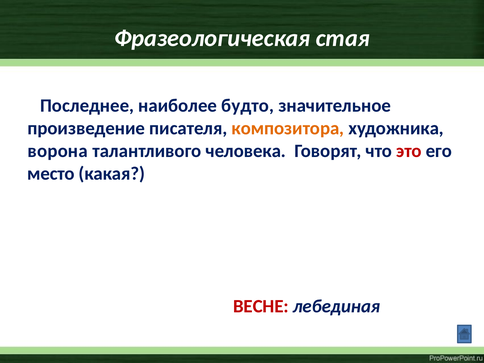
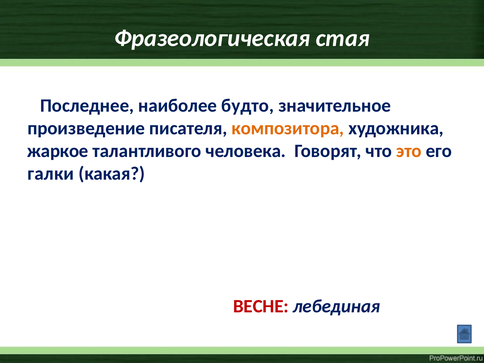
ворона: ворона -> жаркое
это colour: red -> orange
место: место -> галки
